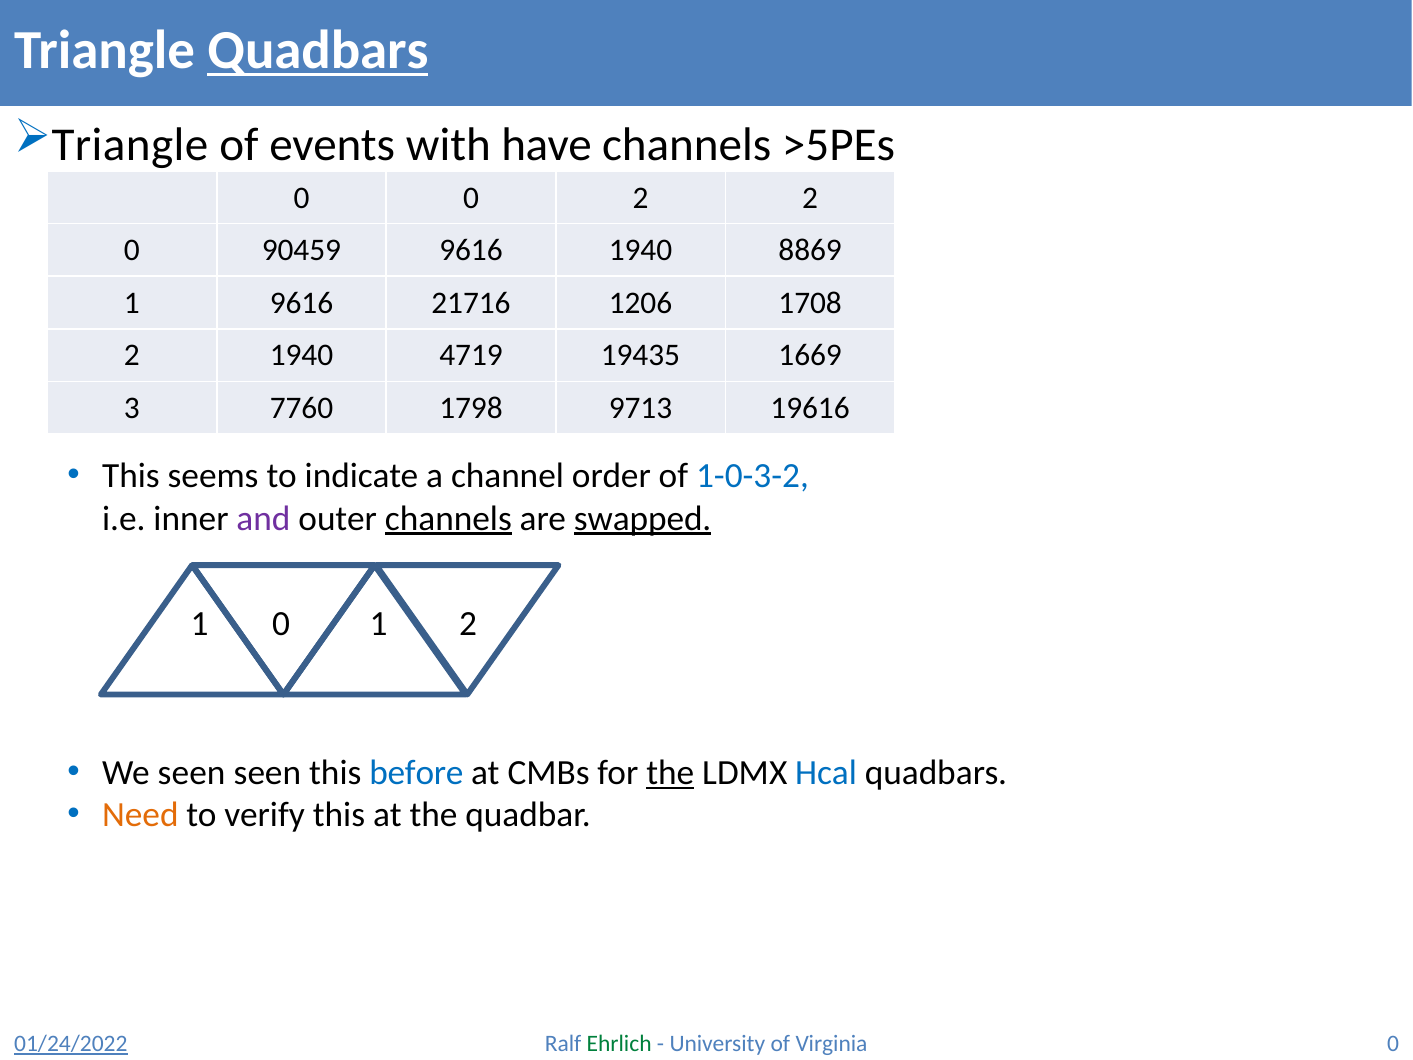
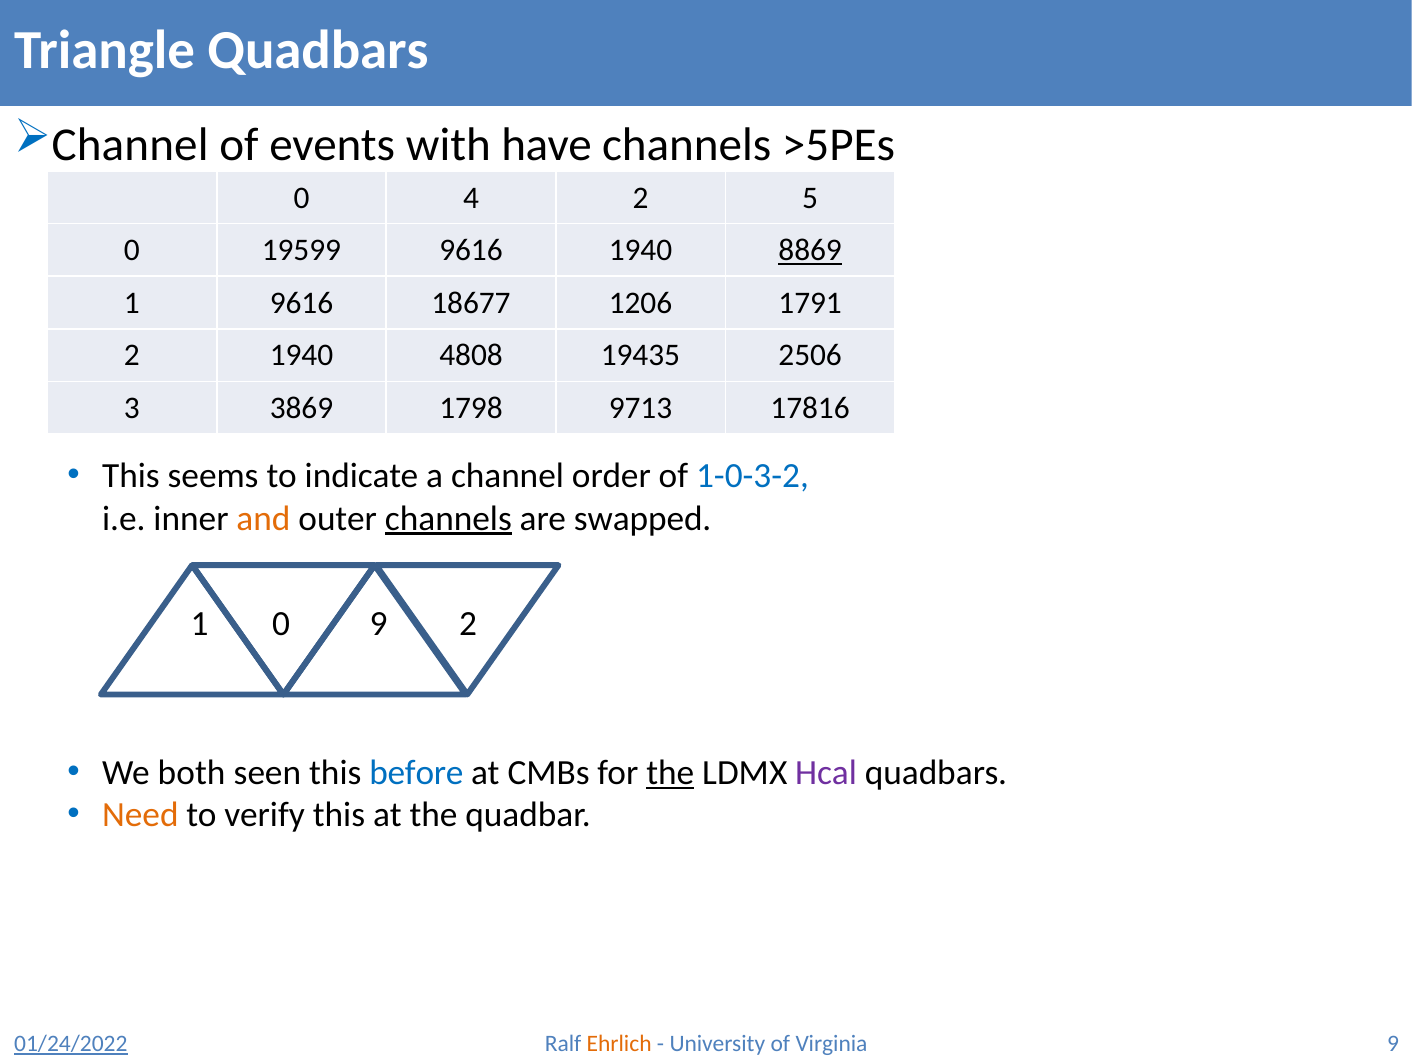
Quadbars at (318, 51) underline: present -> none
Triangle at (130, 145): Triangle -> Channel
0 at (471, 198): 0 -> 4
2 2: 2 -> 5
90459: 90459 -> 19599
8869 underline: none -> present
21716: 21716 -> 18677
1708: 1708 -> 1791
4719: 4719 -> 4808
1669: 1669 -> 2506
7760: 7760 -> 3869
19616: 19616 -> 17816
and colour: purple -> orange
swapped underline: present -> none
0 1: 1 -> 9
We seen: seen -> both
Hcal colour: blue -> purple
Ehrlich colour: green -> orange
Virginia 0: 0 -> 9
